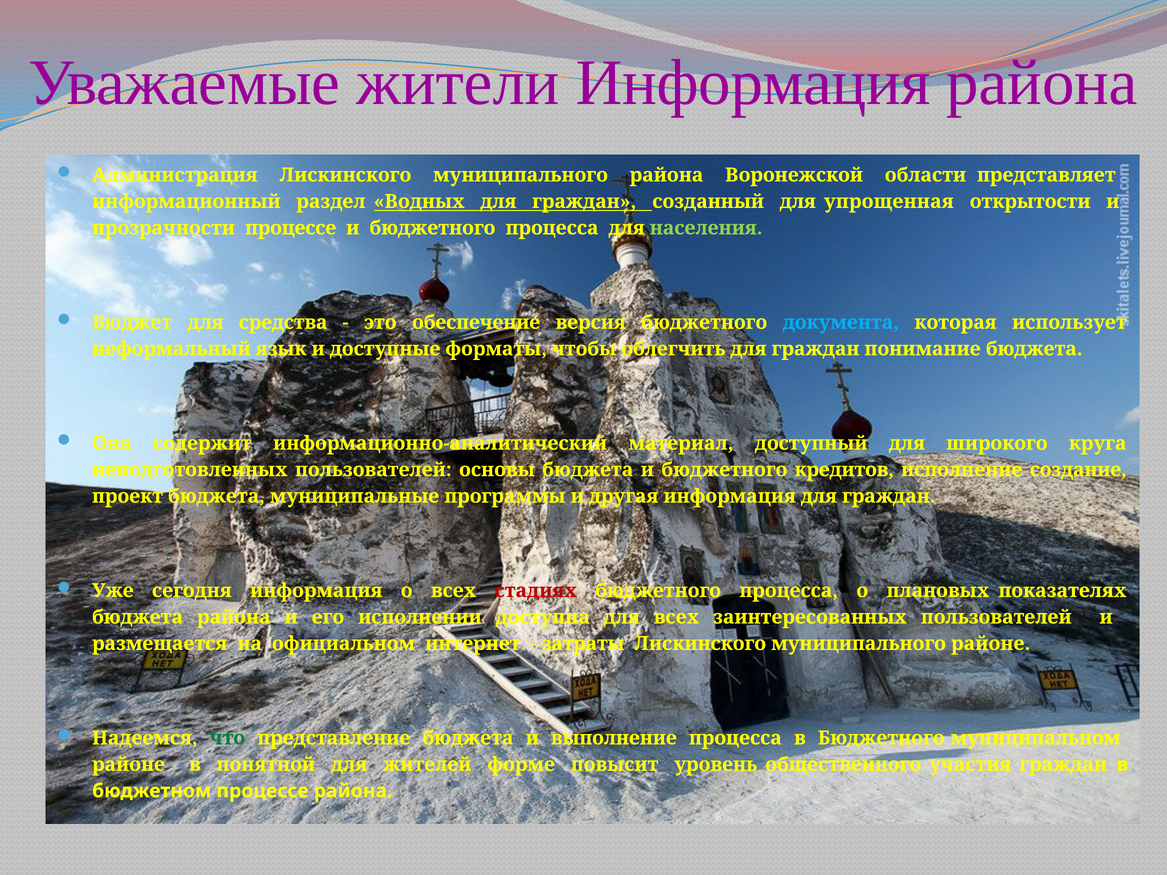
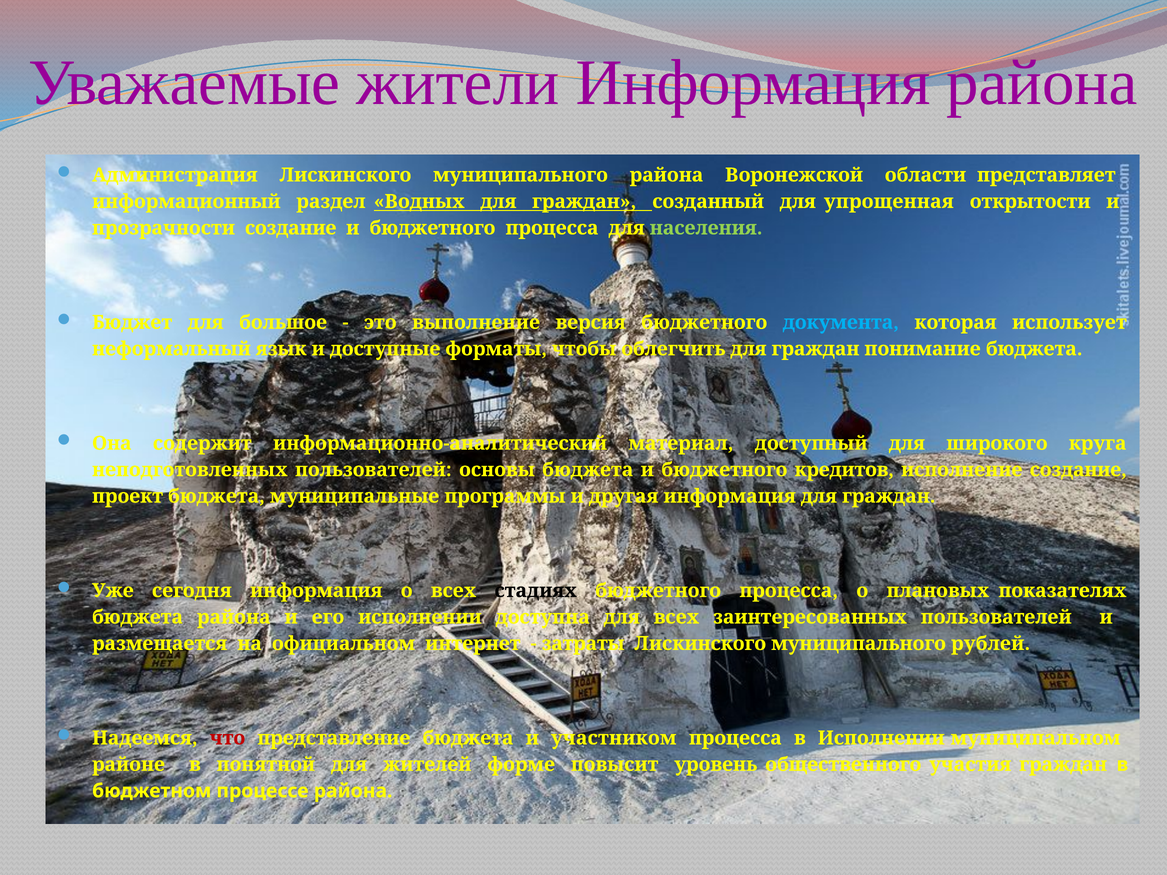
прозрачности процессе: процессе -> создание
средства: средства -> большое
обеспечение: обеспечение -> выполнение
стадиях colour: red -> black
муниципального районе: районе -> рублей
что colour: green -> red
выполнение: выполнение -> участником
в Бюджетного: Бюджетного -> Исполнении
